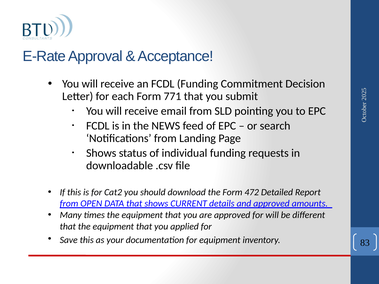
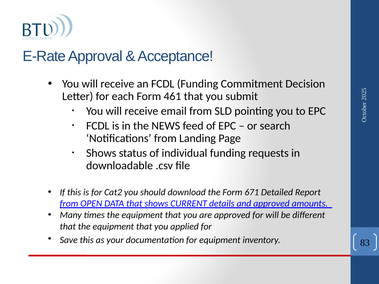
771: 771 -> 461
472: 472 -> 671
